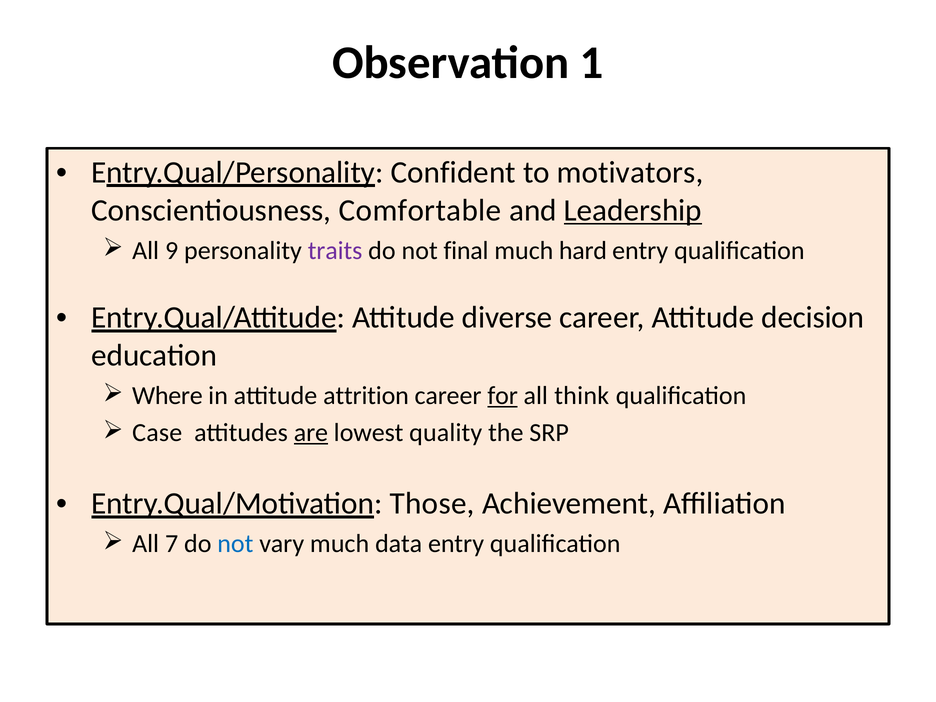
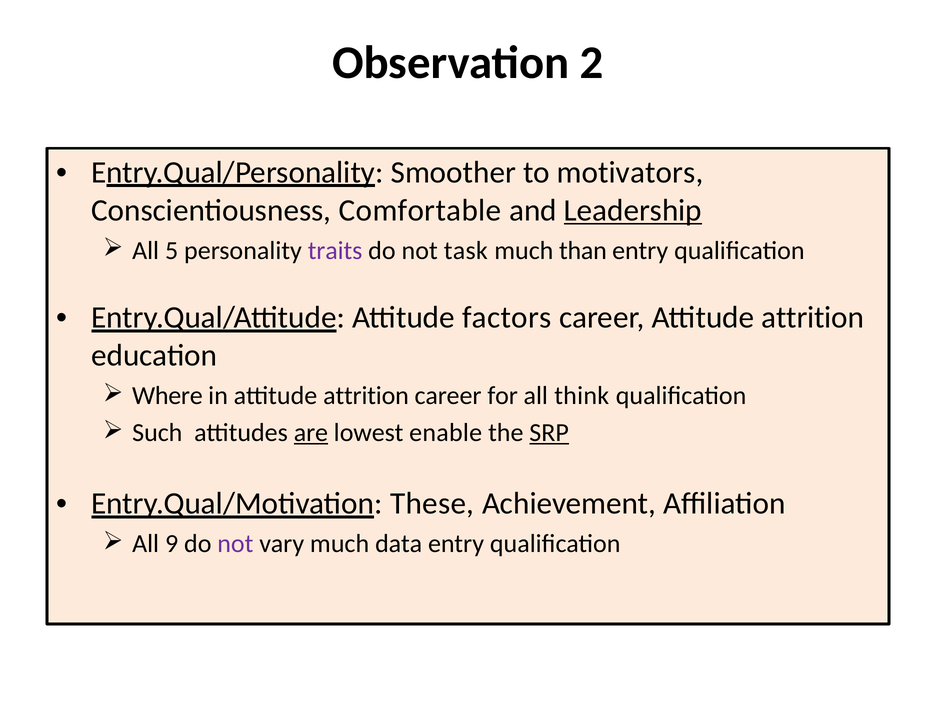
1: 1 -> 2
Confident: Confident -> Smoother
9: 9 -> 5
final: final -> task
hard: hard -> than
diverse: diverse -> factors
career Attitude decision: decision -> attrition
for underline: present -> none
Case: Case -> Such
quality: quality -> enable
SRP underline: none -> present
Those: Those -> These
7: 7 -> 9
not at (235, 544) colour: blue -> purple
